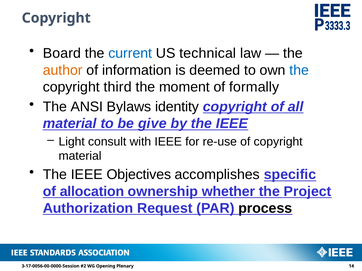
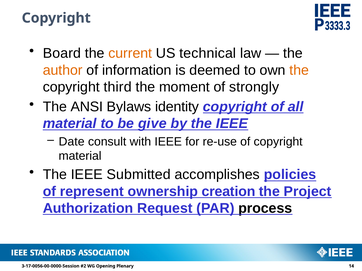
current colour: blue -> orange
the at (299, 70) colour: blue -> orange
formally: formally -> strongly
Light: Light -> Date
Objectives: Objectives -> Submitted
specific: specific -> policies
allocation: allocation -> represent
whether: whether -> creation
